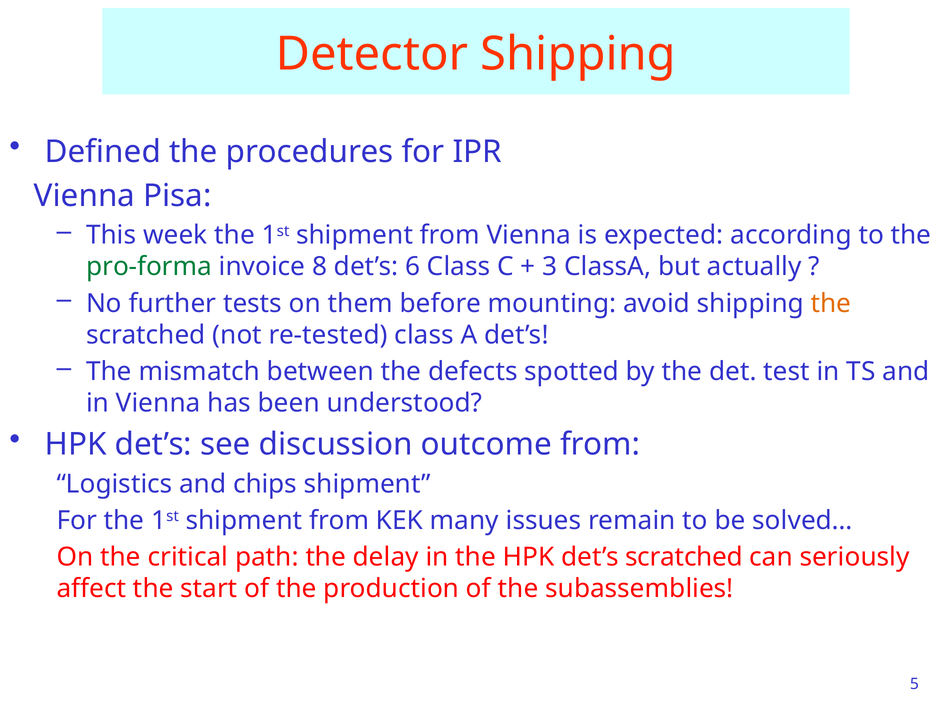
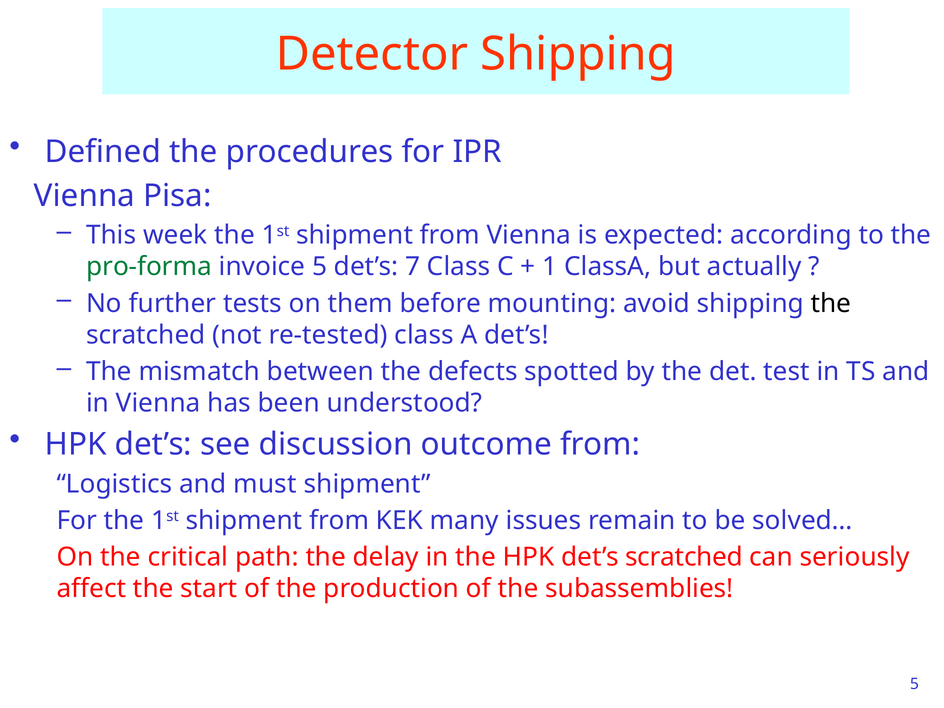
invoice 8: 8 -> 5
6: 6 -> 7
3: 3 -> 1
the at (831, 303) colour: orange -> black
chips: chips -> must
